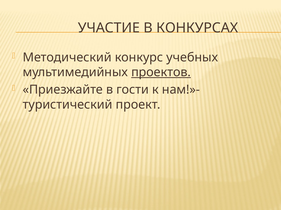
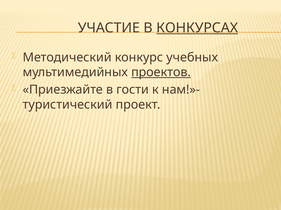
КОНКУРСАХ underline: none -> present
